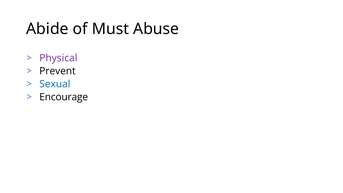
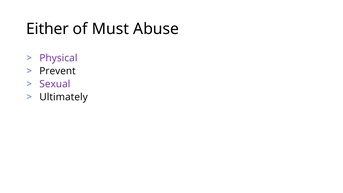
Abide: Abide -> Either
Sexual colour: blue -> purple
Encourage: Encourage -> Ultimately
